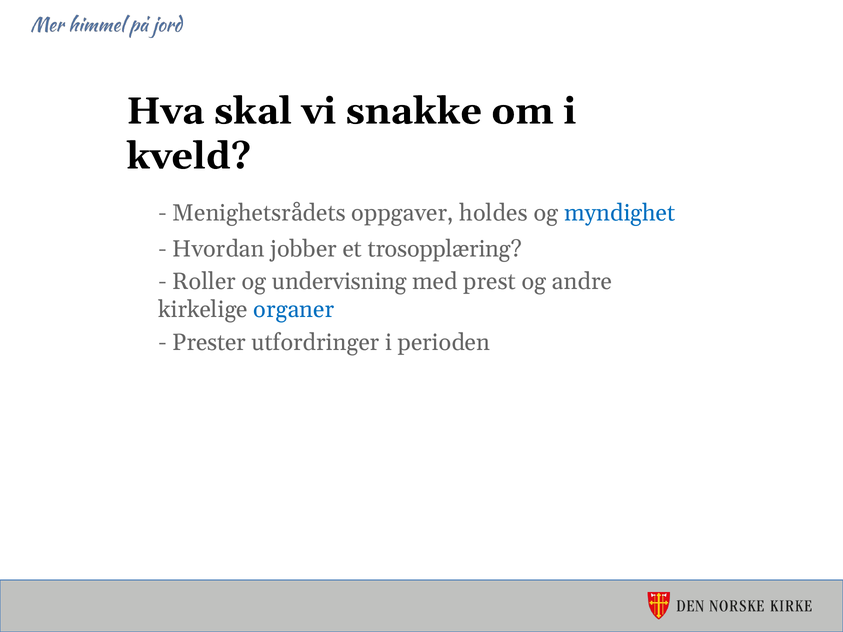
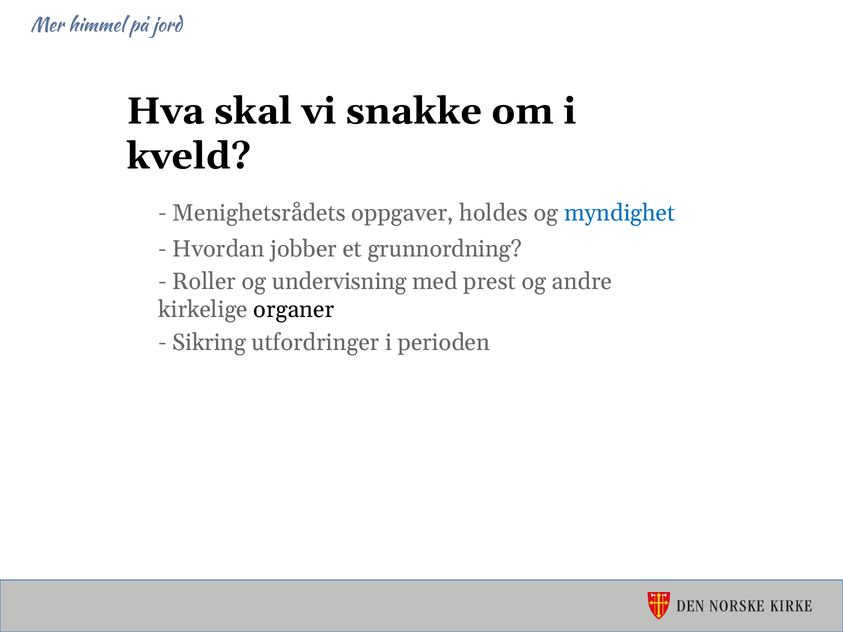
trosopplæring: trosopplæring -> grunnordning
organer colour: blue -> black
Prester: Prester -> Sikring
